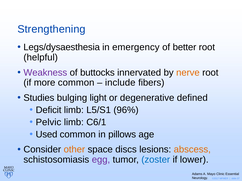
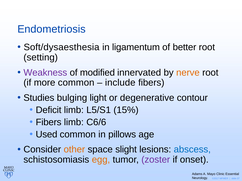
Strengthening: Strengthening -> Endometriosis
Legs/dysaesthesia: Legs/dysaesthesia -> Soft/dysaesthesia
emergency: emergency -> ligamentum
helpful: helpful -> setting
buttocks: buttocks -> modified
defined: defined -> contour
96%: 96% -> 15%
Pelvic at (49, 122): Pelvic -> Fibers
C6/1: C6/1 -> C6/6
discs: discs -> slight
abscess colour: orange -> blue
egg colour: purple -> orange
zoster colour: blue -> purple
lower: lower -> onset
